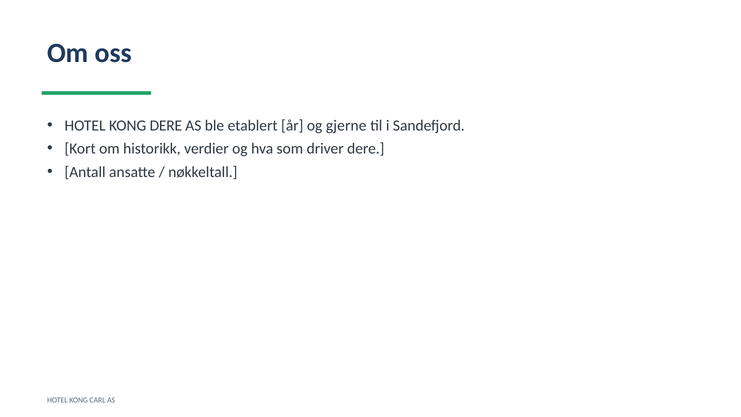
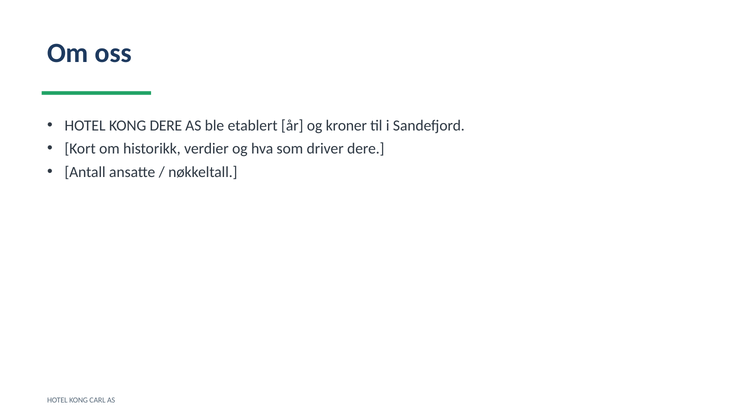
gjerne: gjerne -> kroner
